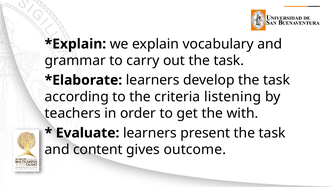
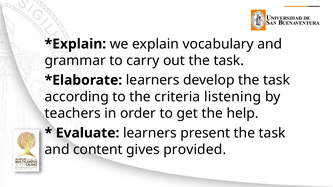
with: with -> help
outcome: outcome -> provided
